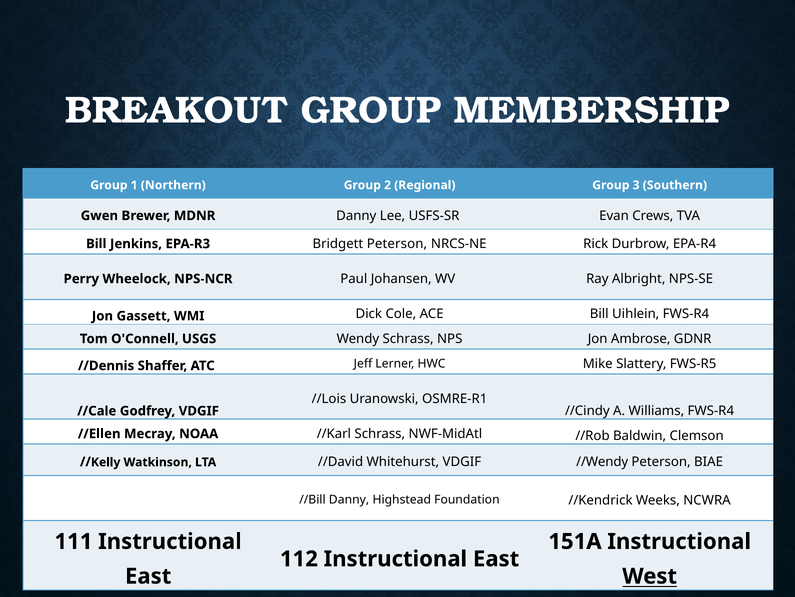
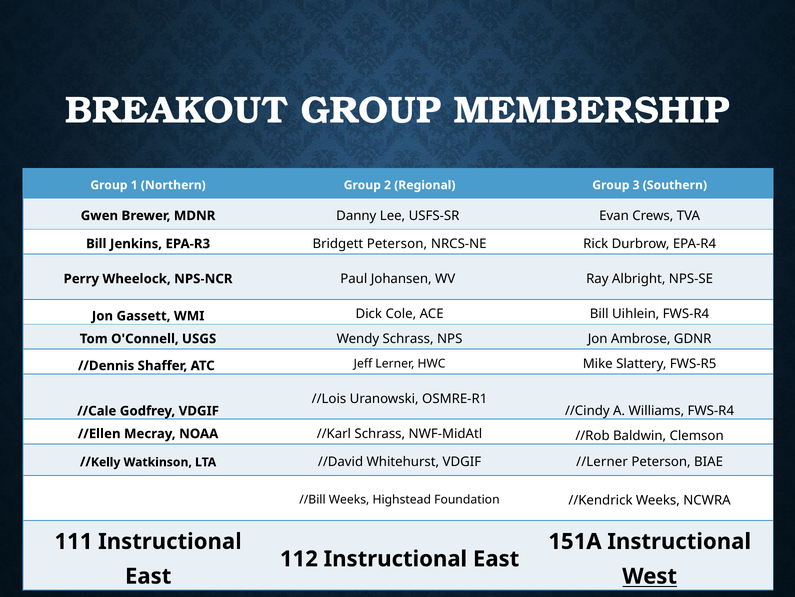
//Wendy: //Wendy -> //Lerner
//Bill Danny: Danny -> Weeks
